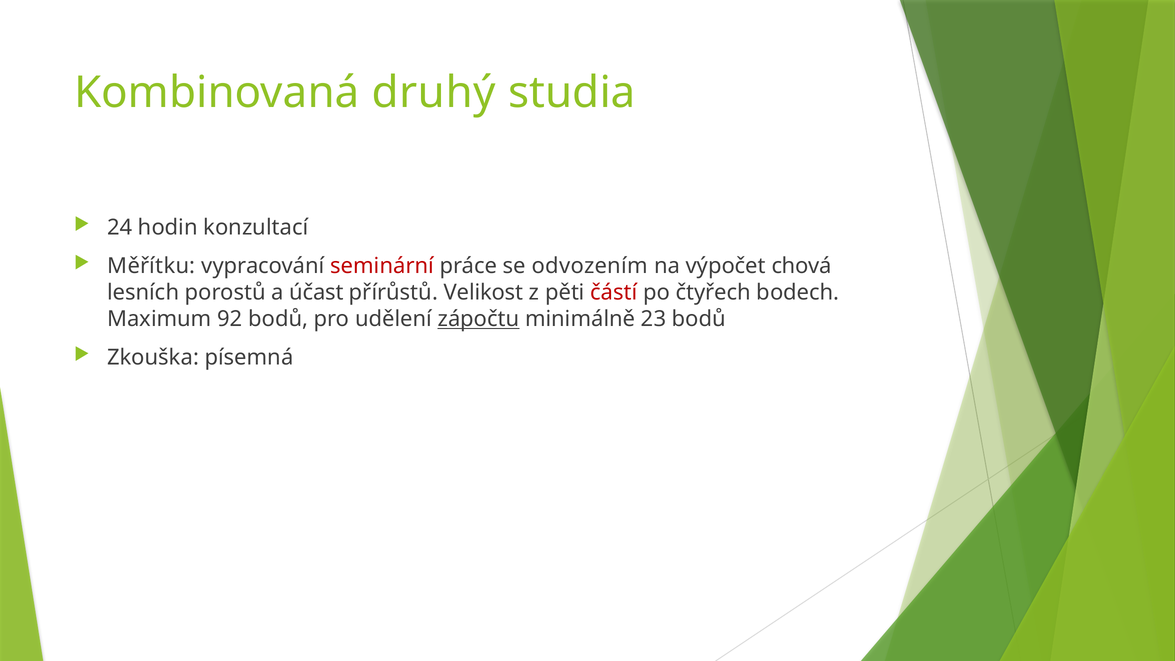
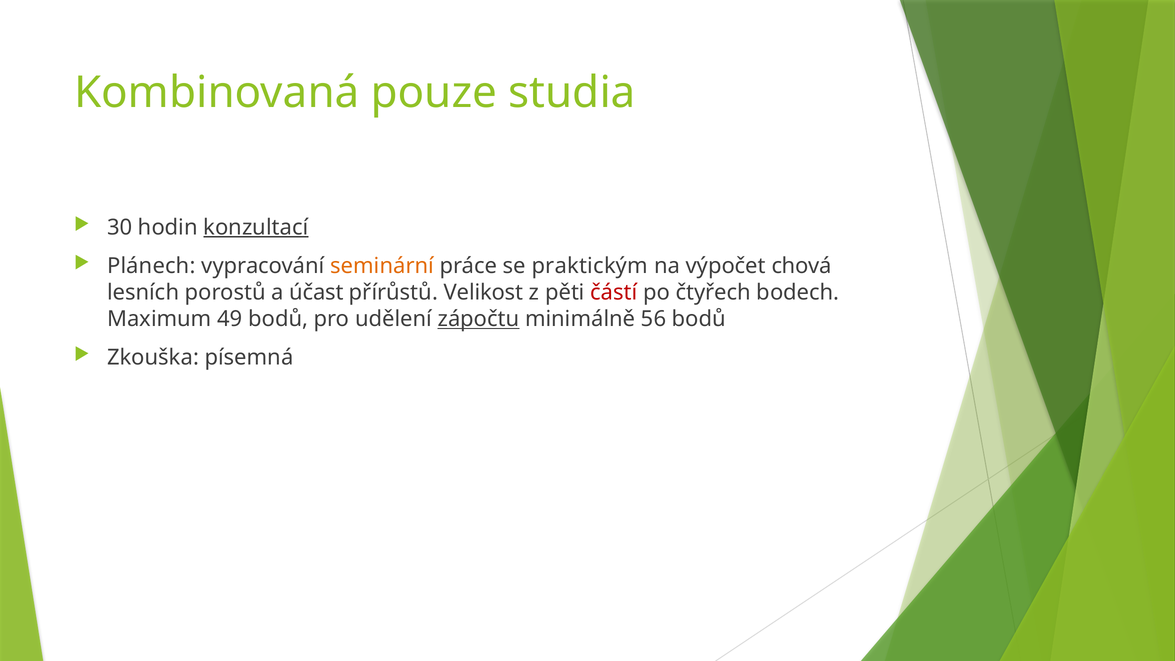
druhý: druhý -> pouze
24: 24 -> 30
konzultací underline: none -> present
Měřítku: Měřítku -> Plánech
seminární colour: red -> orange
odvozením: odvozením -> praktickým
92: 92 -> 49
23: 23 -> 56
